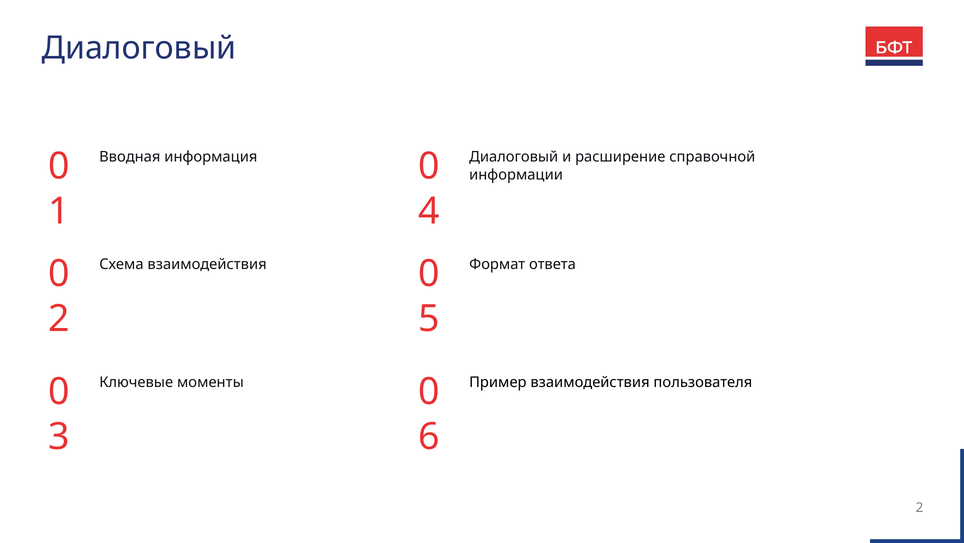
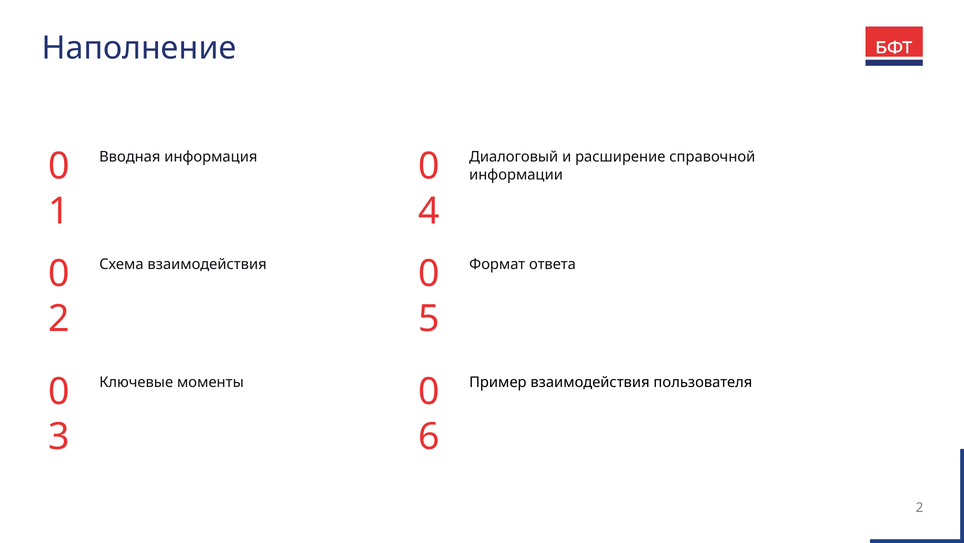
Диалоговый at (139, 48): Диалоговый -> Наполнение
